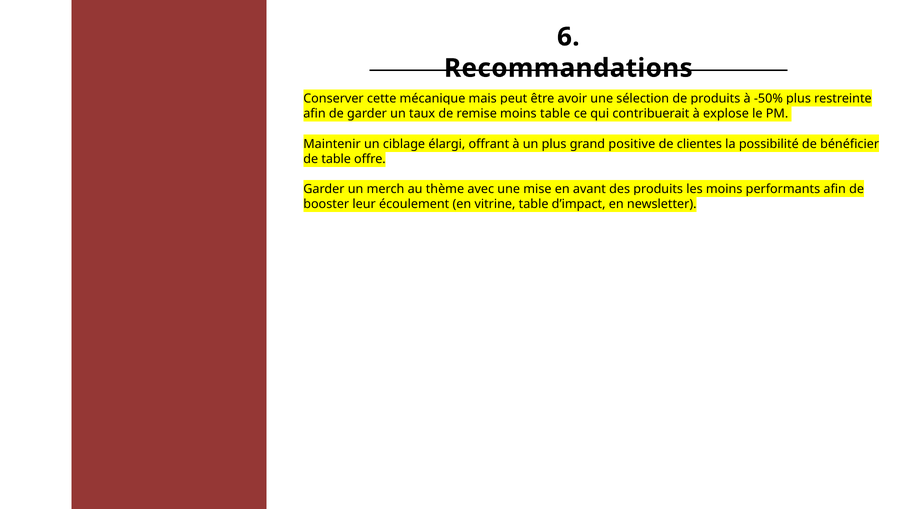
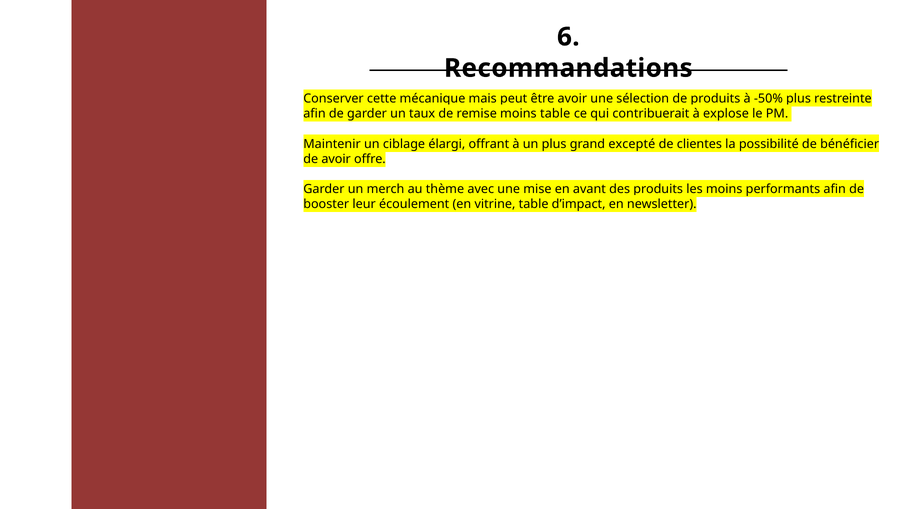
positive: positive -> excepté
de table: table -> avoir
